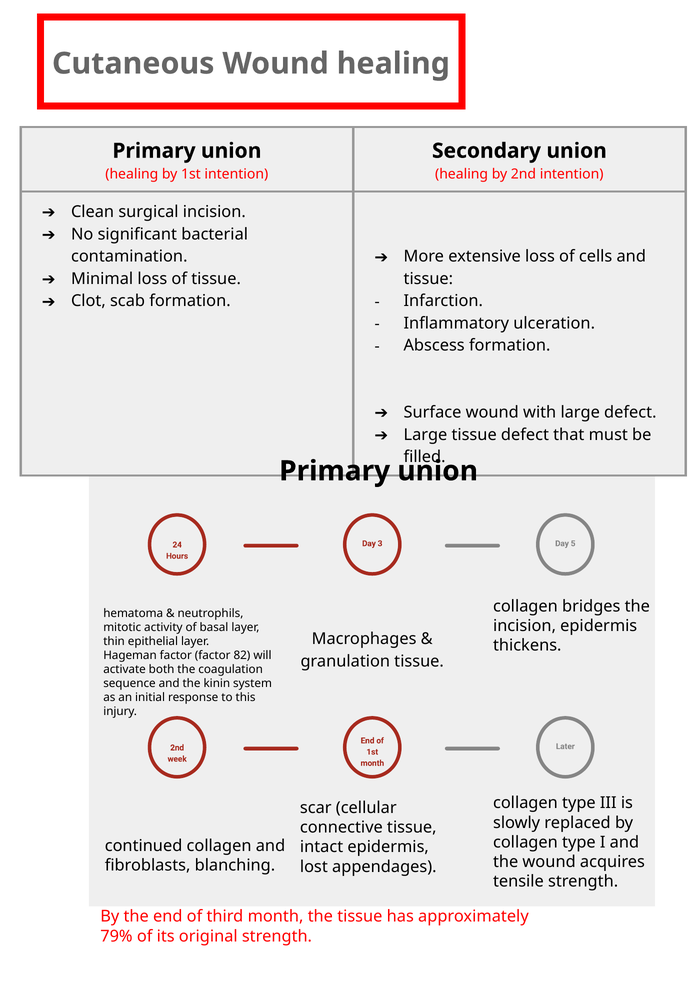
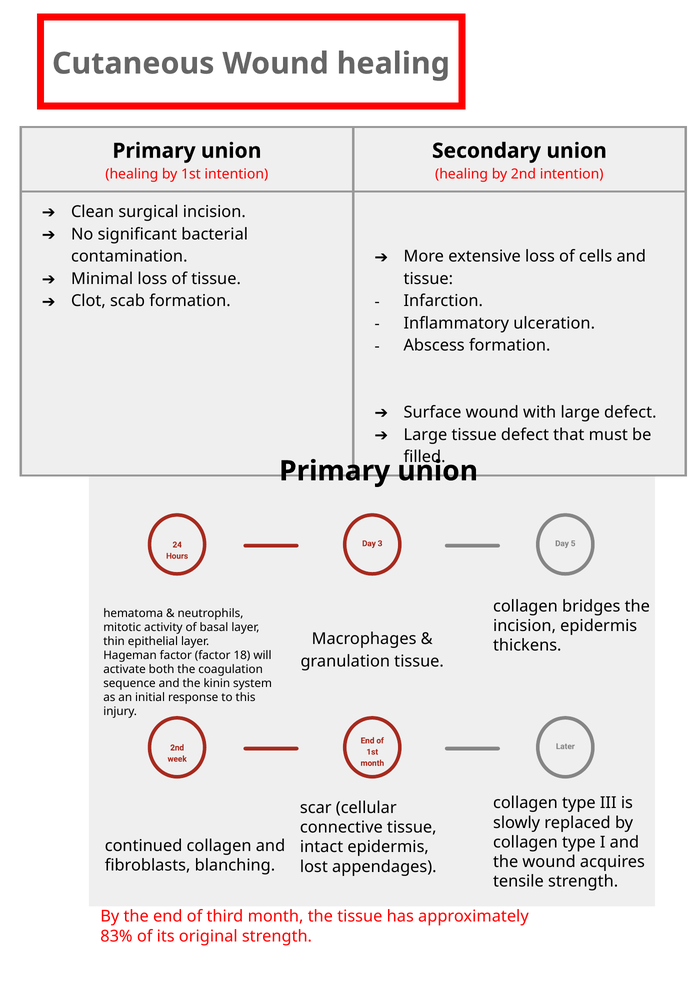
82: 82 -> 18
79%: 79% -> 83%
